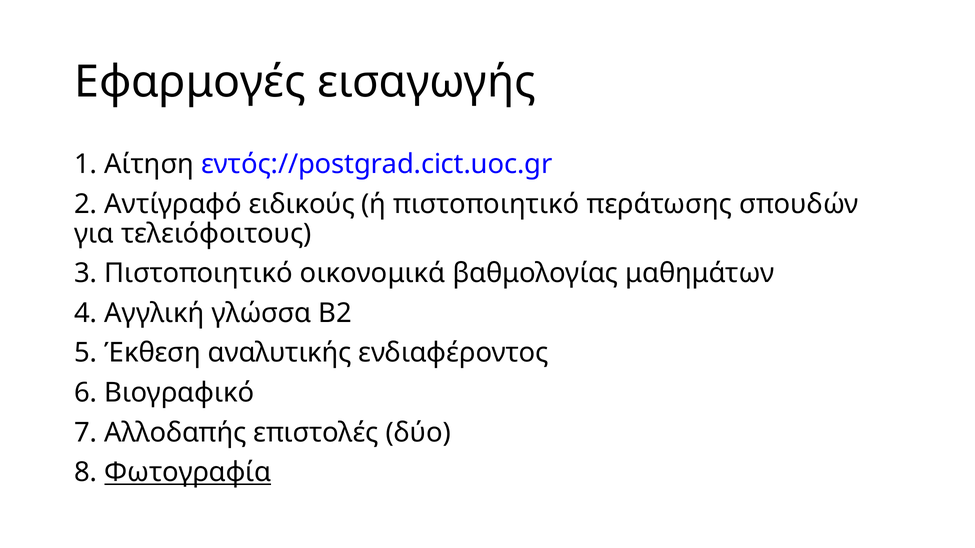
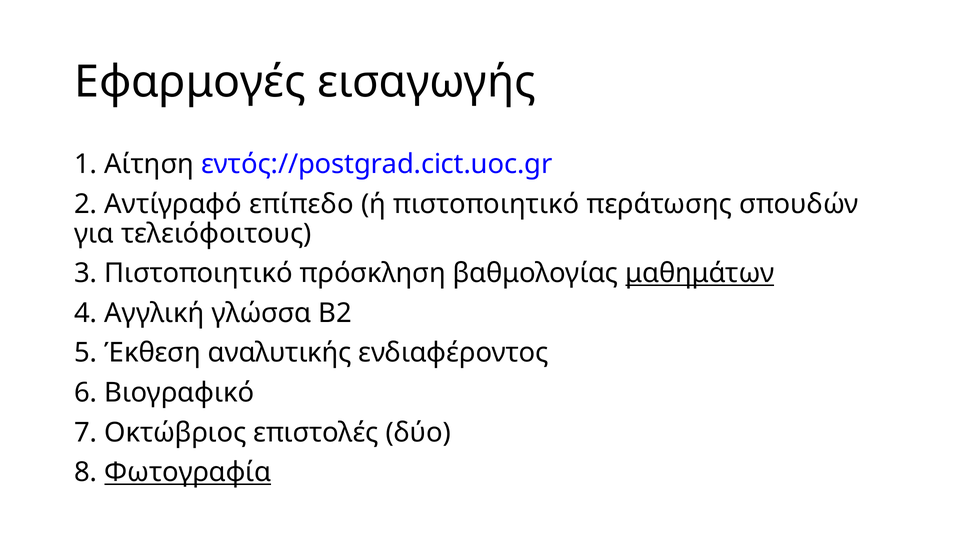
ειδικούς: ειδικούς -> επίπεδο
οικονομικά: οικονομικά -> πρόσκληση
μαθημάτων underline: none -> present
Αλλοδαπής: Αλλοδαπής -> Οκτώβριος
